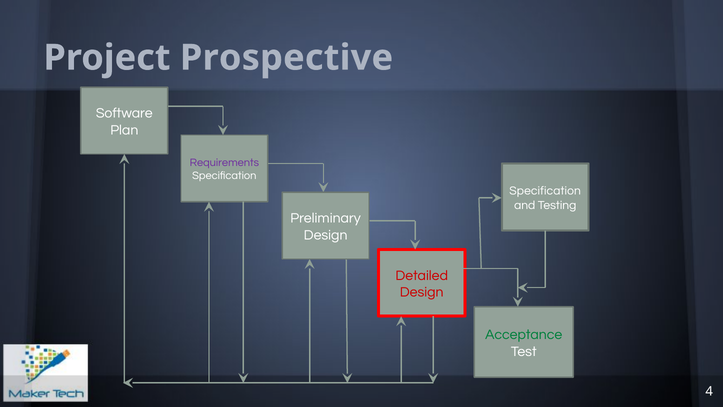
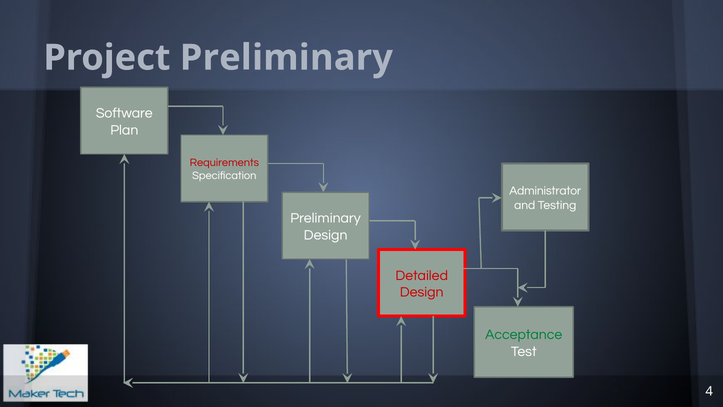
Project Prospective: Prospective -> Preliminary
Requirements colour: purple -> red
Specification at (545, 190): Specification -> Administrator
